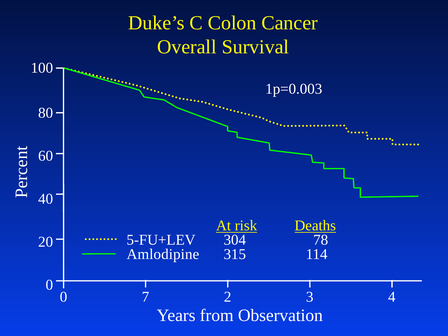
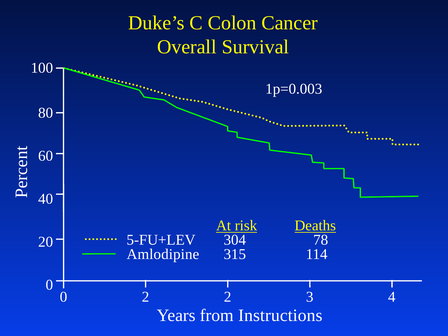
0 7: 7 -> 2
Observation: Observation -> Instructions
